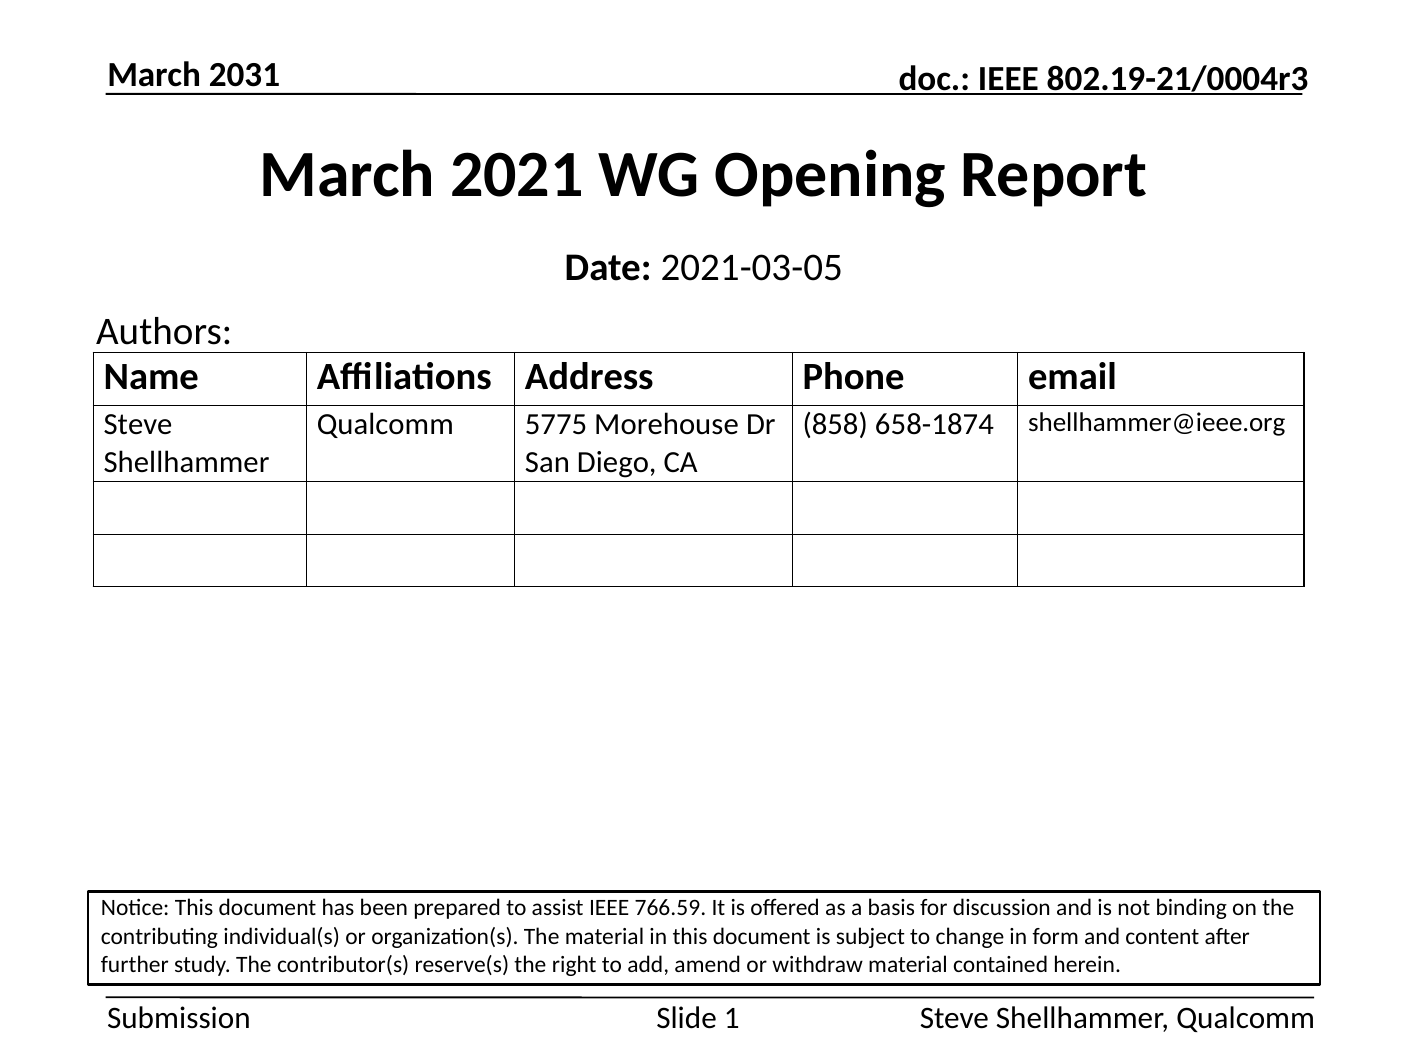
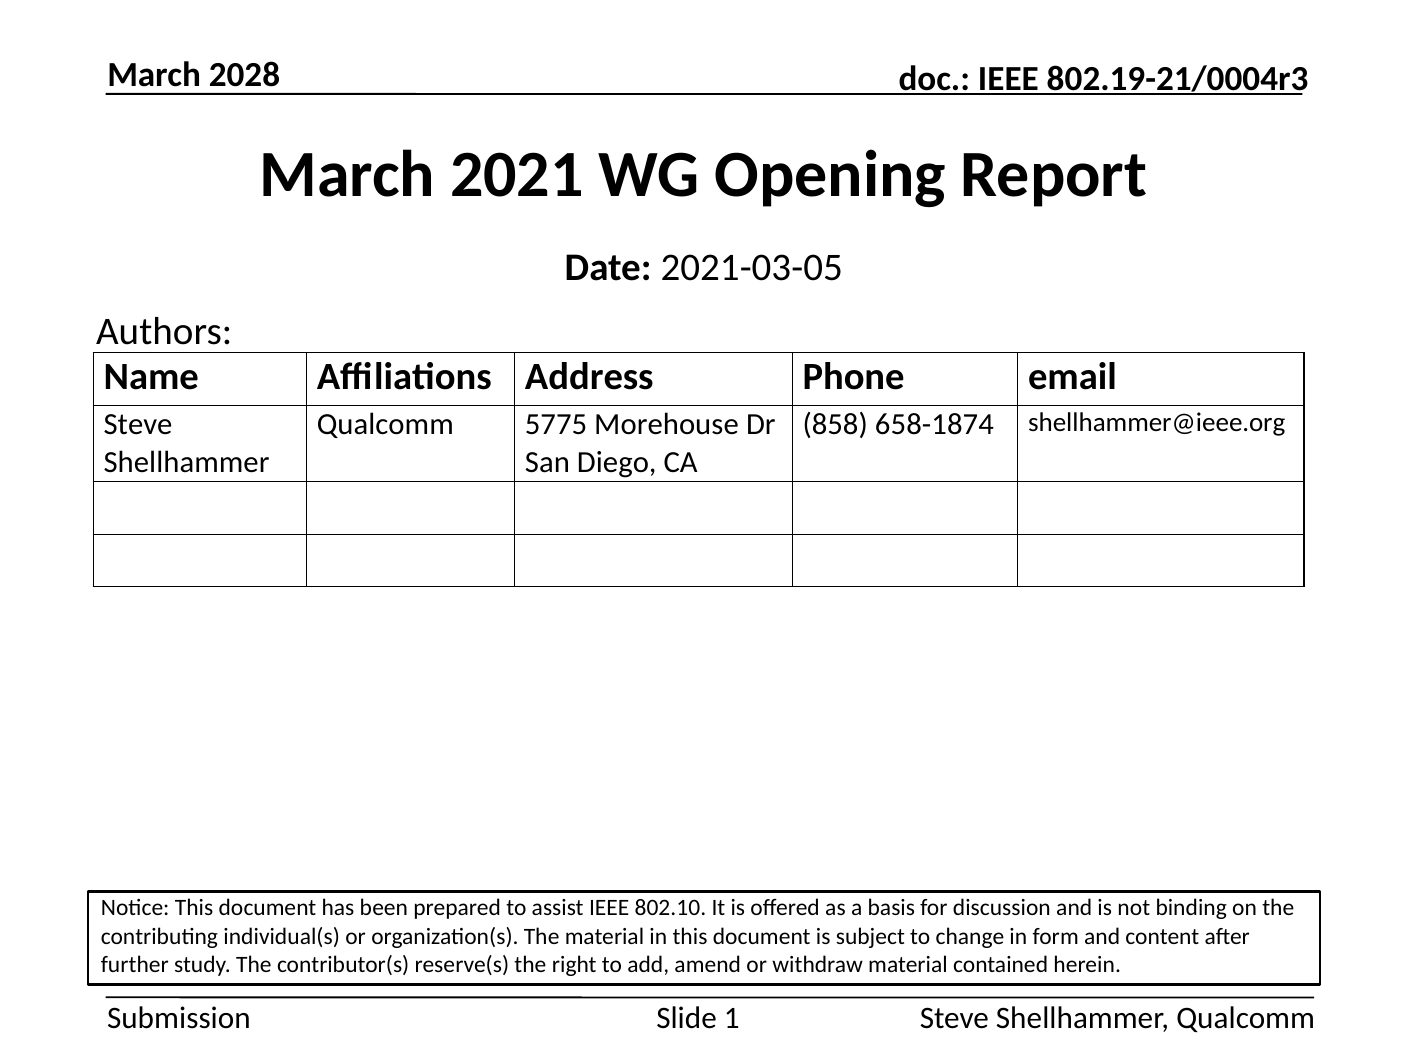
2031: 2031 -> 2028
766.59: 766.59 -> 802.10
